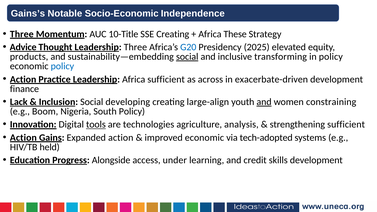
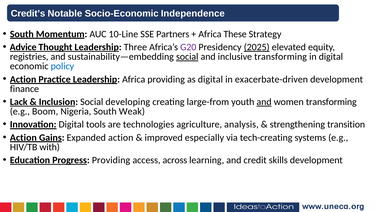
Gains’s: Gains’s -> Credit’s
Three at (22, 34): Three -> South
10-Title: 10-Title -> 10-Line
SSE Creating: Creating -> Partners
G20 colour: blue -> purple
2025 underline: none -> present
products: products -> registries
in policy: policy -> digital
Africa sufficient: sufficient -> providing
as across: across -> digital
large-align: large-align -> large-from
women constraining: constraining -> transforming
South Policy: Policy -> Weak
tools underline: present -> none
strengthening sufficient: sufficient -> transition
improved economic: economic -> especially
tech-adopted: tech-adopted -> tech-creating
held: held -> with
Progress Alongside: Alongside -> Providing
under: under -> across
